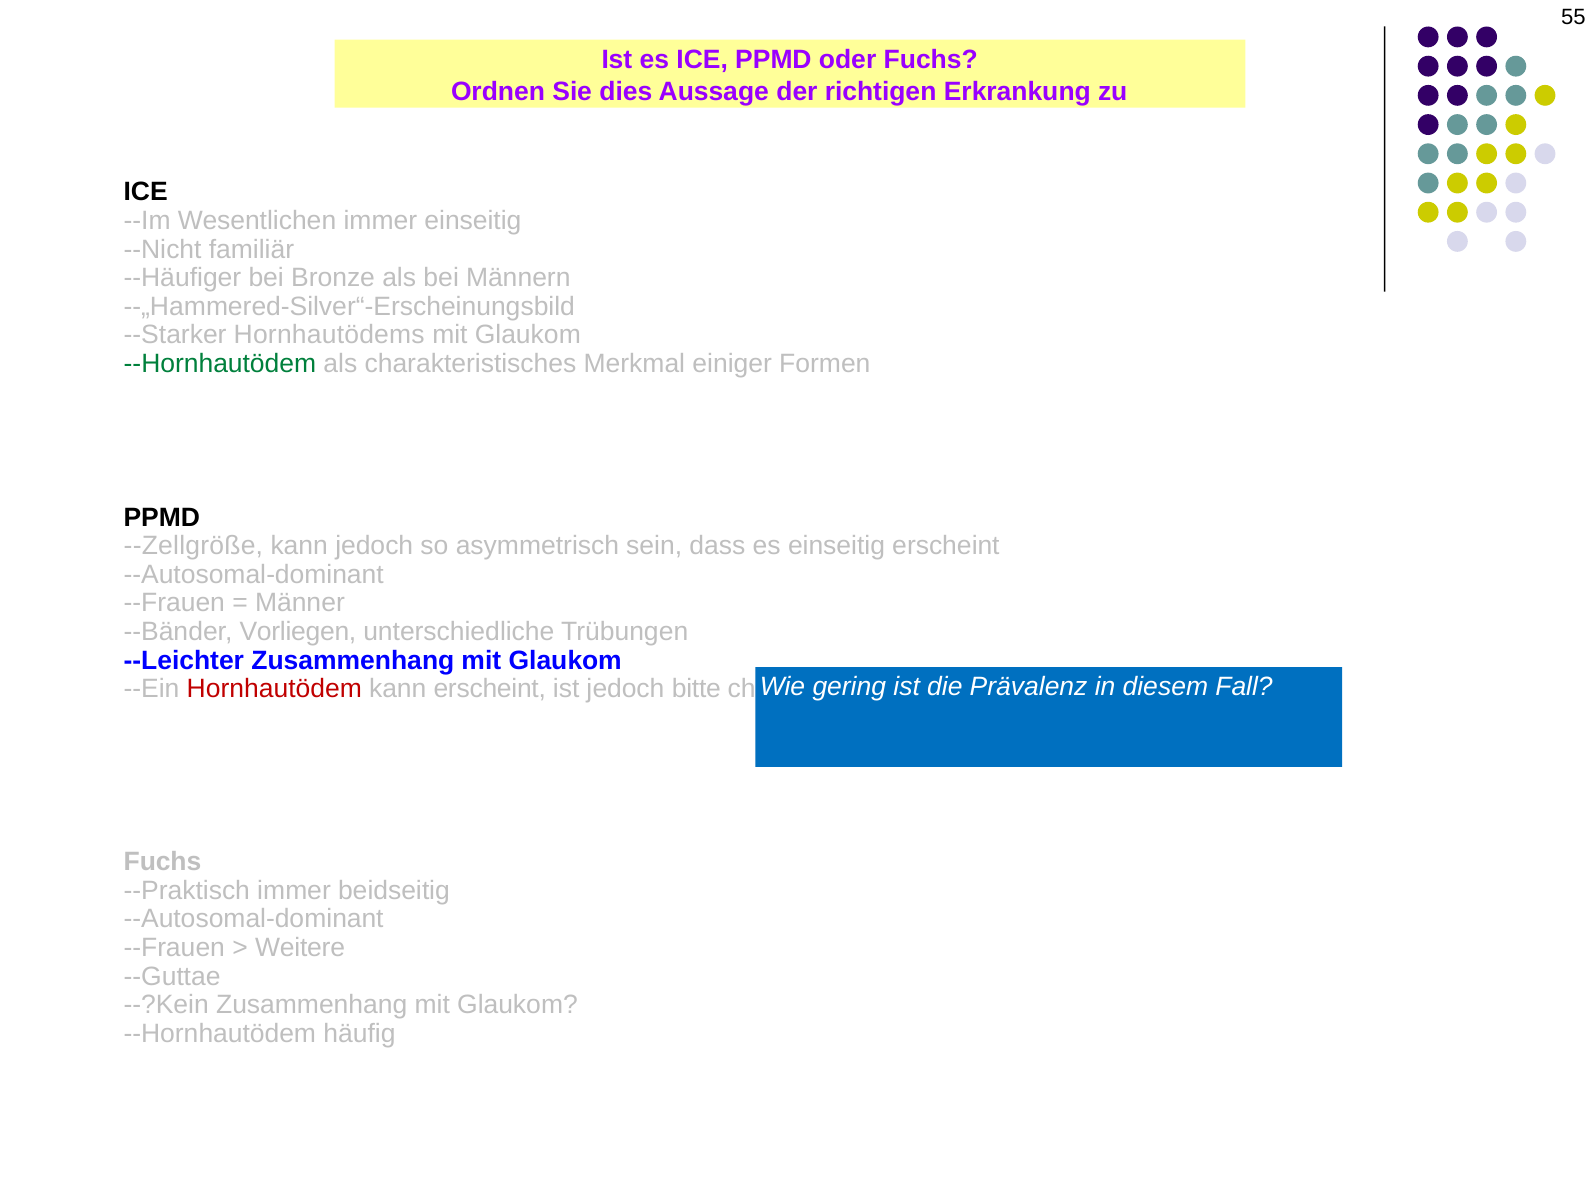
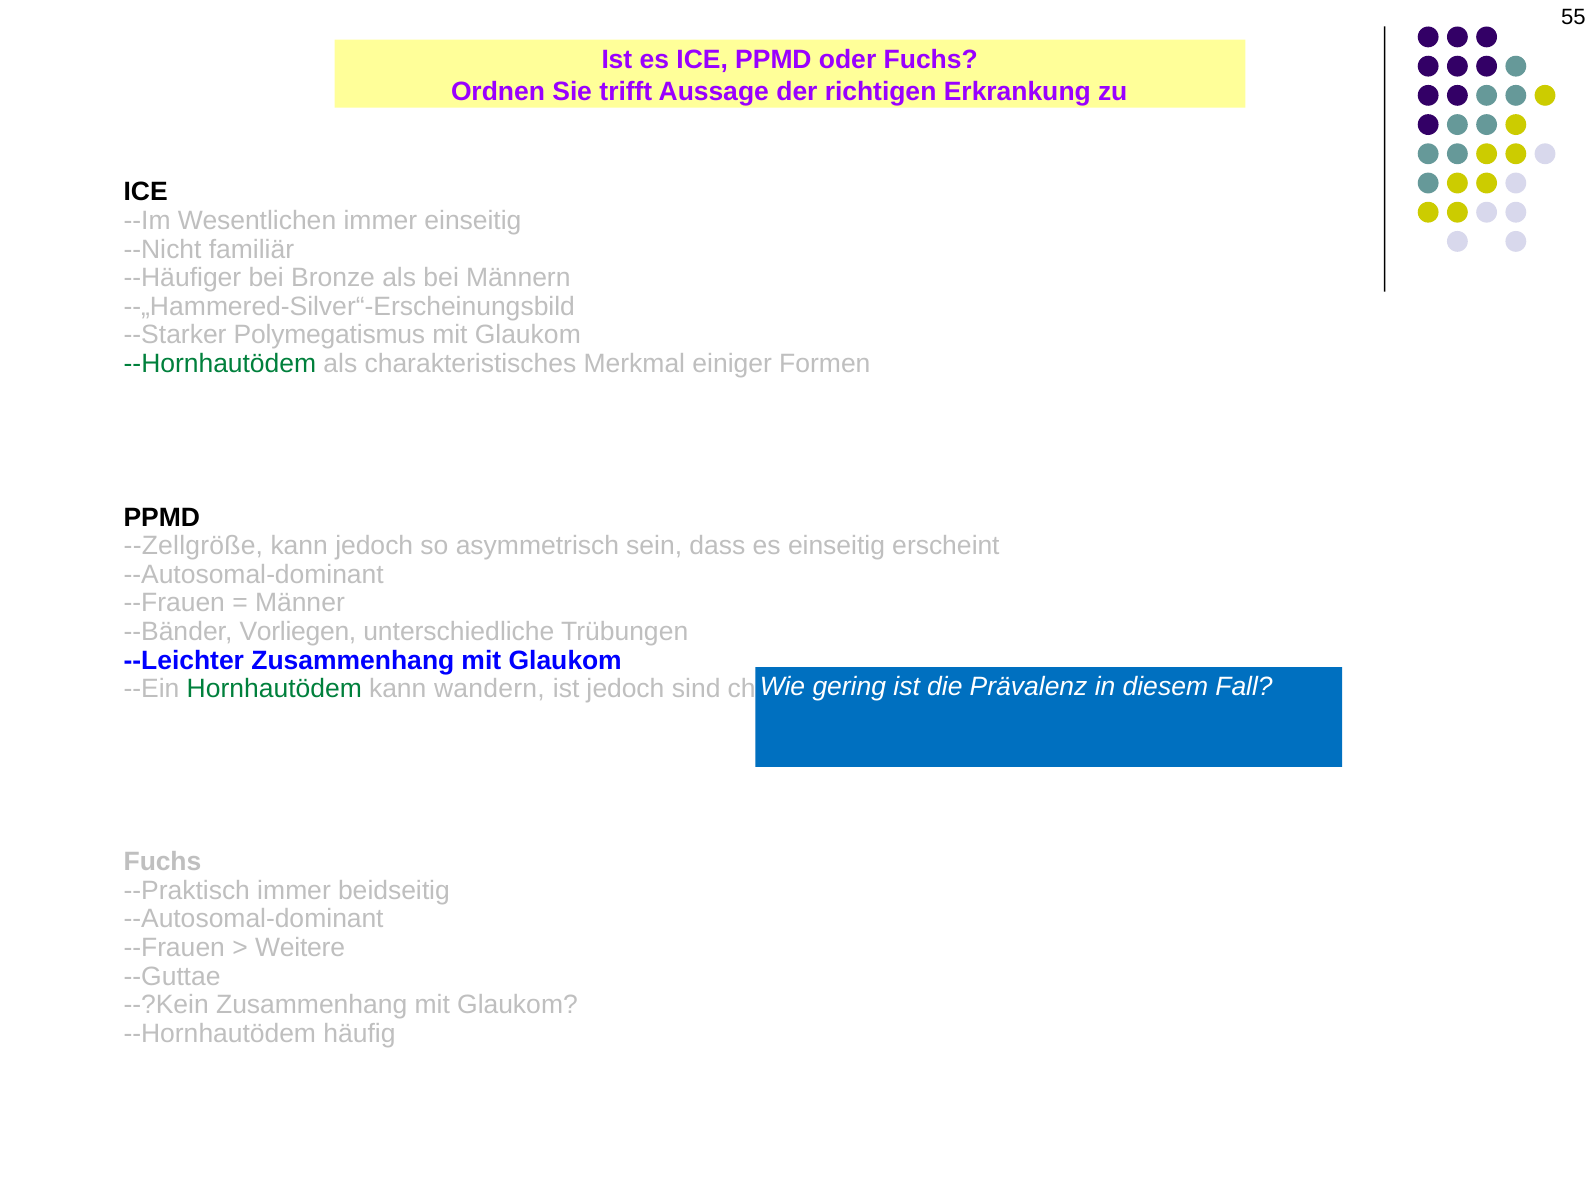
dies: dies -> trifft
Hornhautödems: Hornhautödems -> Polymegatismus
Hornhautödem colour: red -> green
kann erscheint: erscheint -> wandern
bitte: bitte -> sind
